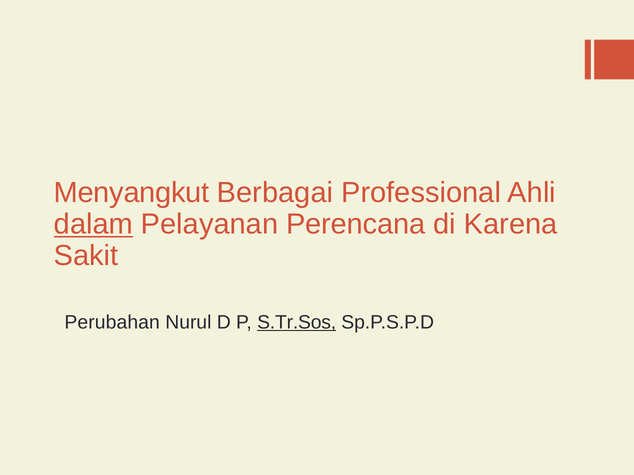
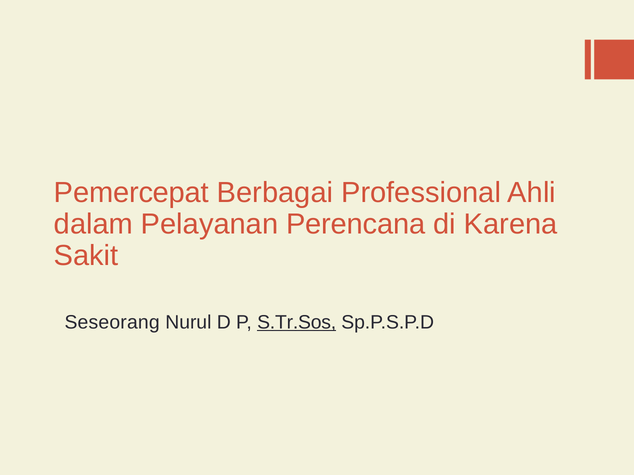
Menyangkut: Menyangkut -> Pemercepat
dalam underline: present -> none
Perubahan: Perubahan -> Seseorang
